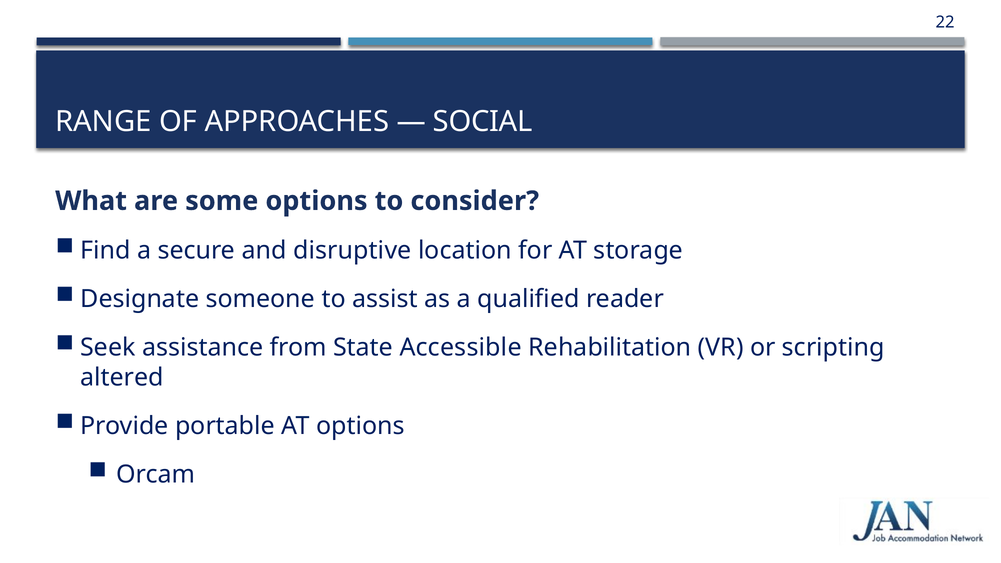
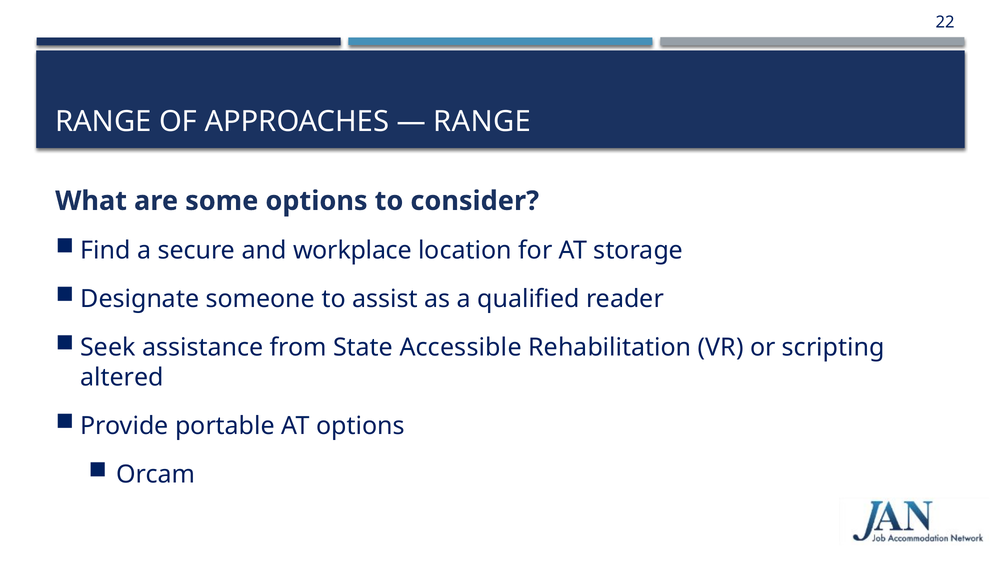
SOCIAL at (483, 122): SOCIAL -> RANGE
disruptive: disruptive -> workplace
